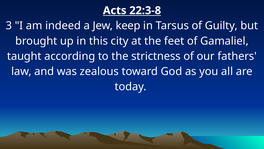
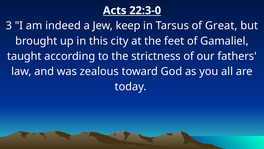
22:3-8: 22:3-8 -> 22:3-0
Guilty: Guilty -> Great
